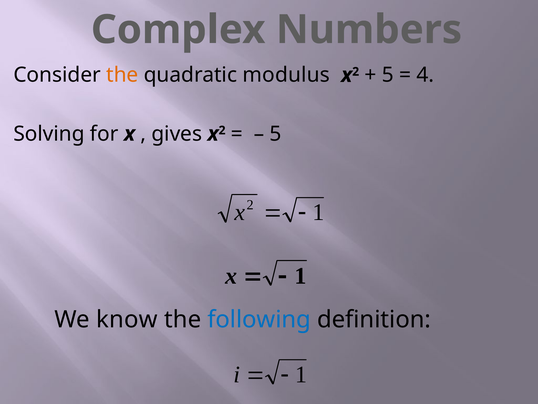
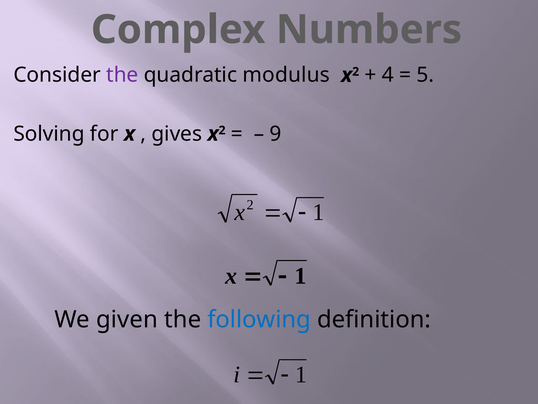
the at (122, 75) colour: orange -> purple
5 at (388, 75): 5 -> 4
4: 4 -> 5
5 at (276, 134): 5 -> 9
know: know -> given
